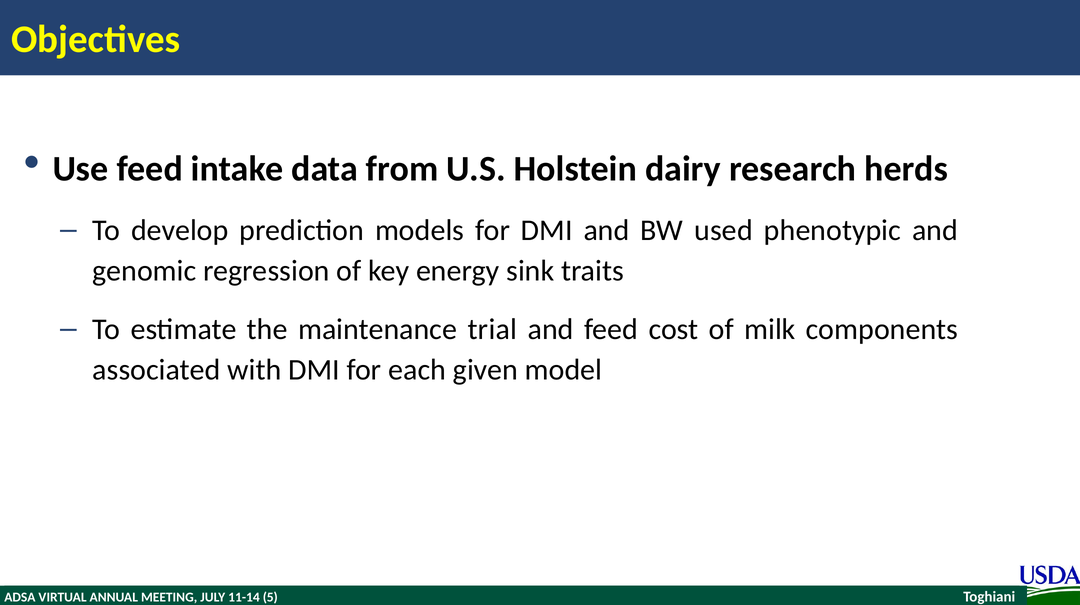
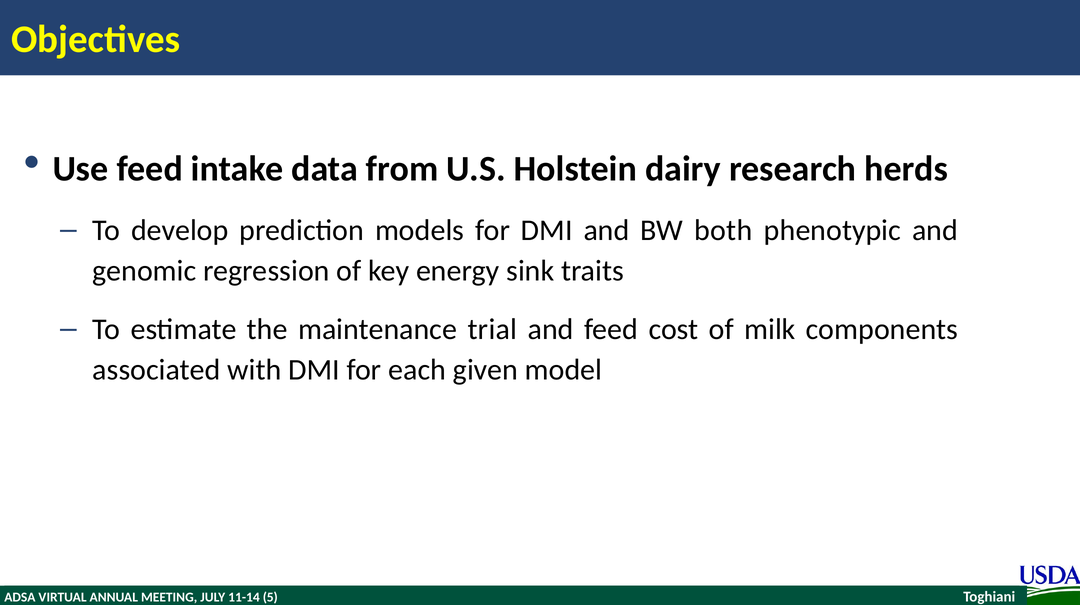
used: used -> both
